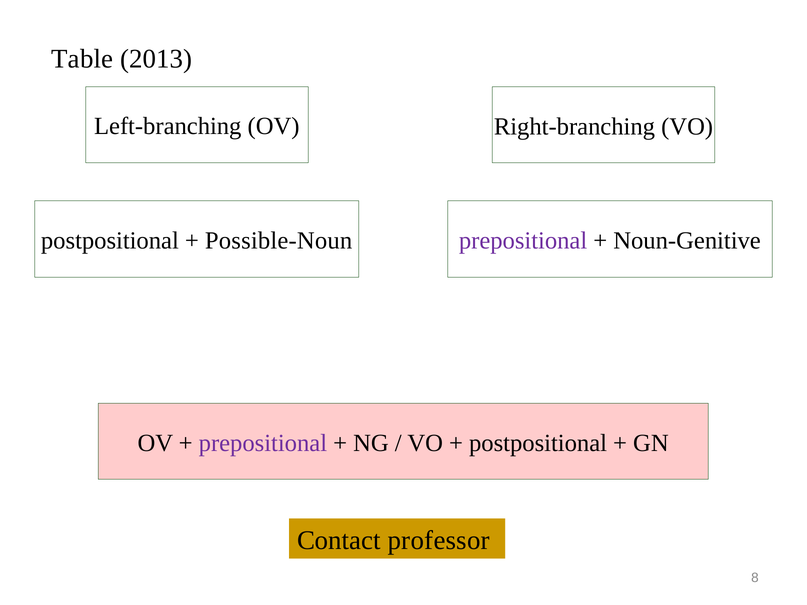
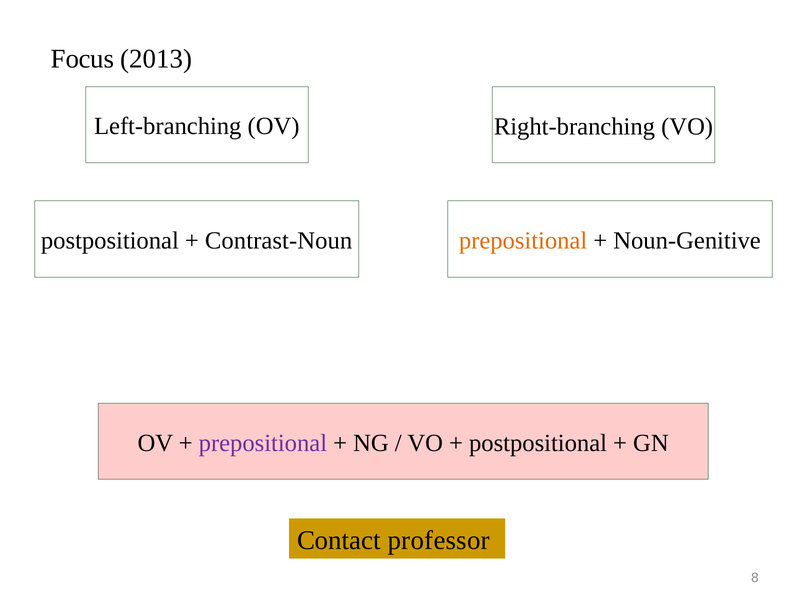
Table: Table -> Focus
Possible-Noun: Possible-Noun -> Contrast-Noun
prepositional at (523, 241) colour: purple -> orange
